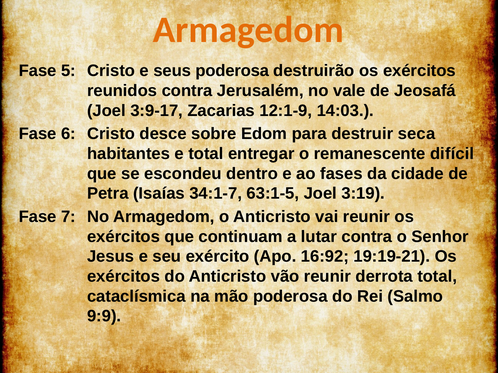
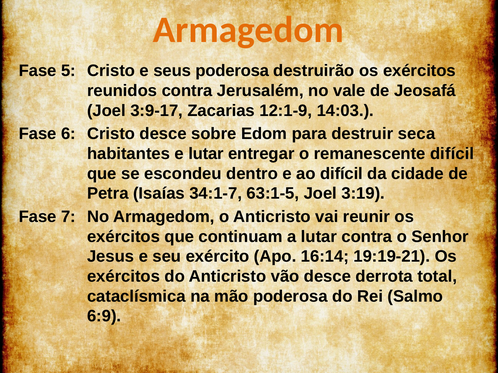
e total: total -> lutar
ao fases: fases -> difícil
16:92: 16:92 -> 16:14
vão reunir: reunir -> desce
9:9: 9:9 -> 6:9
